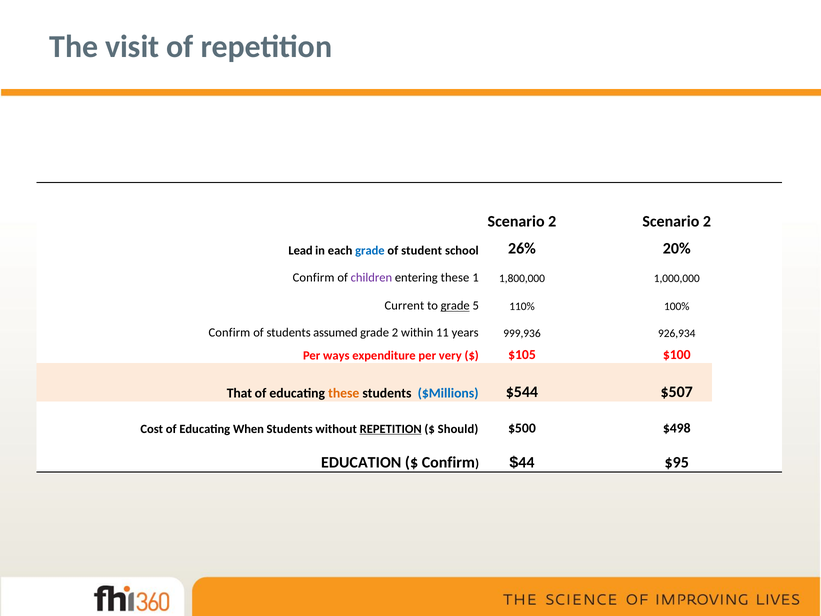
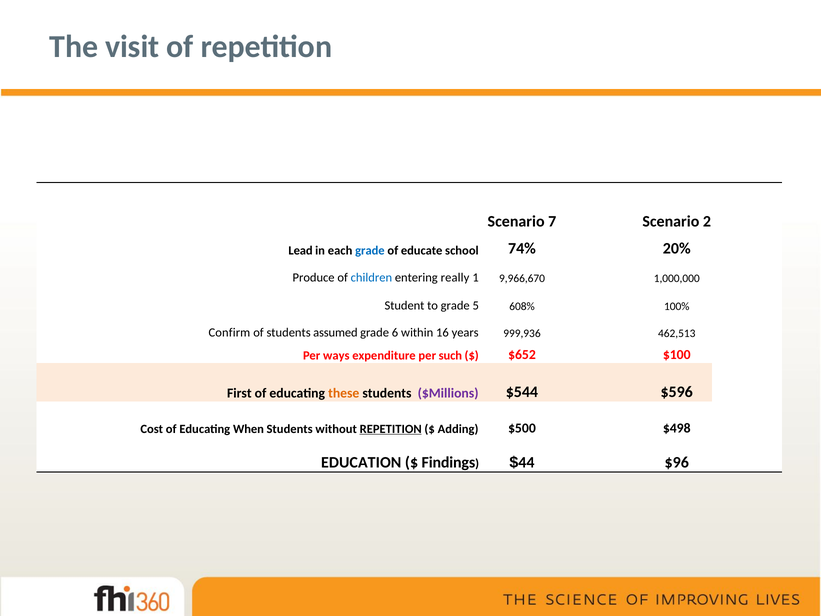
2 at (552, 221): 2 -> 7
student: student -> educate
26%: 26% -> 74%
Confirm at (314, 278): Confirm -> Produce
children colour: purple -> blue
entering these: these -> really
1,800,000: 1,800,000 -> 9,966,670
Current: Current -> Student
grade at (455, 306) underline: present -> none
110%: 110% -> 608%
grade 2: 2 -> 6
11: 11 -> 16
926,934: 926,934 -> 462,513
very: very -> such
$105: $105 -> $652
That: That -> First
$Millions colour: blue -> purple
$507: $507 -> $596
Should: Should -> Adding
Confirm at (448, 462): Confirm -> Findings
$95: $95 -> $96
